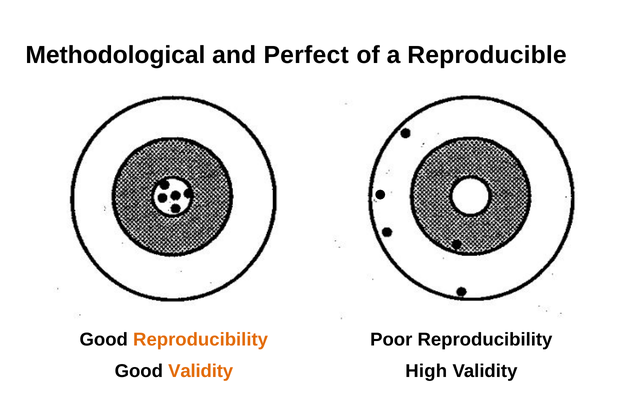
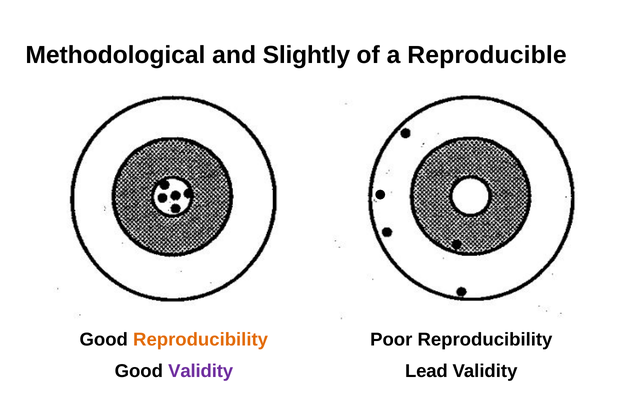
Perfect: Perfect -> Slightly
Validity at (201, 371) colour: orange -> purple
High: High -> Lead
